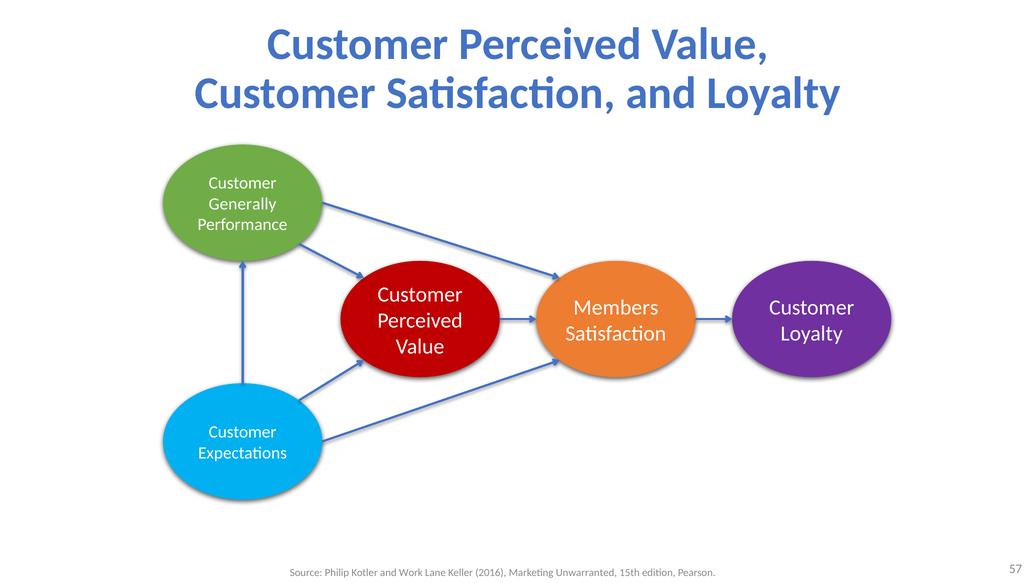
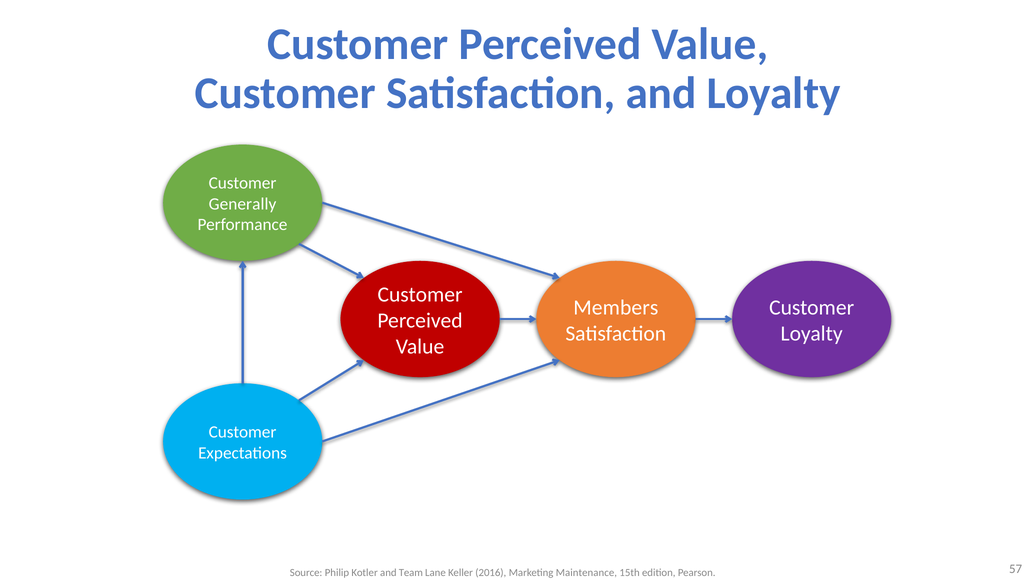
Work: Work -> Team
Unwarranted: Unwarranted -> Maintenance
